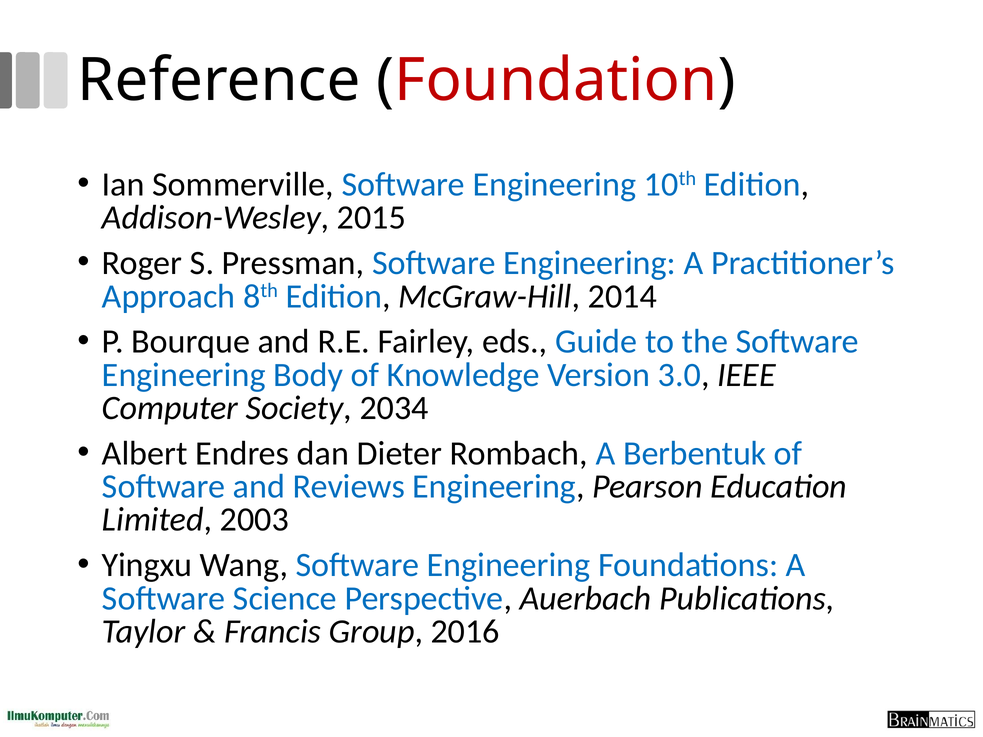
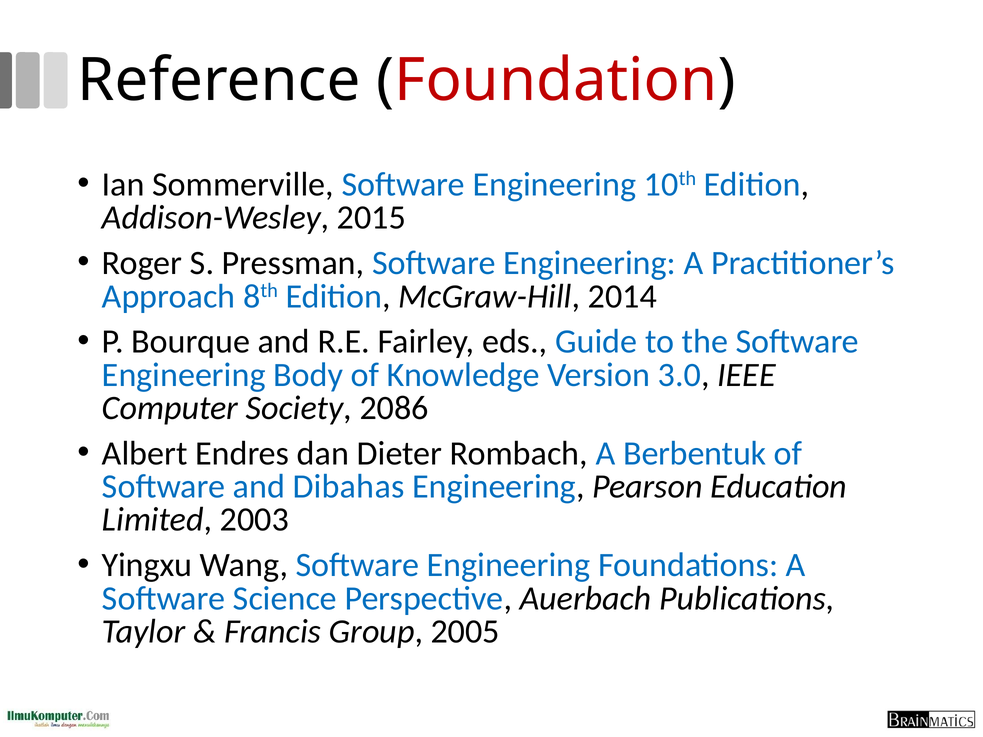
2034: 2034 -> 2086
Reviews: Reviews -> Dibahas
2016: 2016 -> 2005
